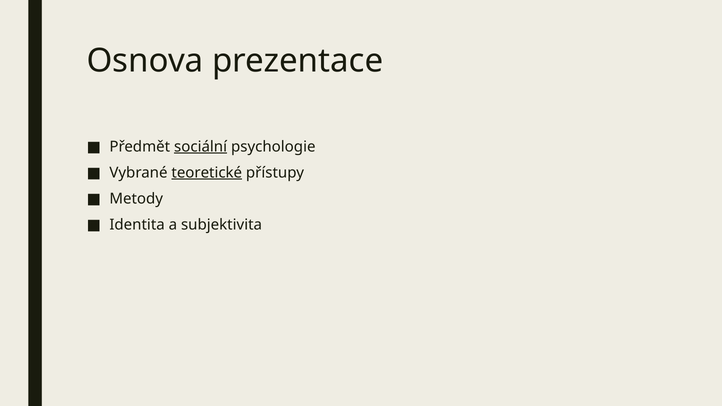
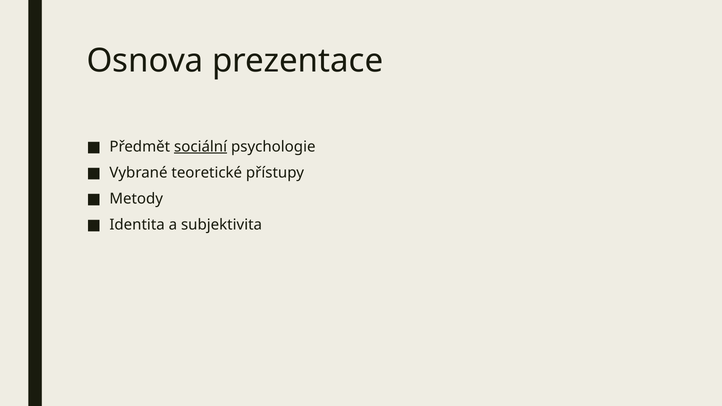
teoretické underline: present -> none
